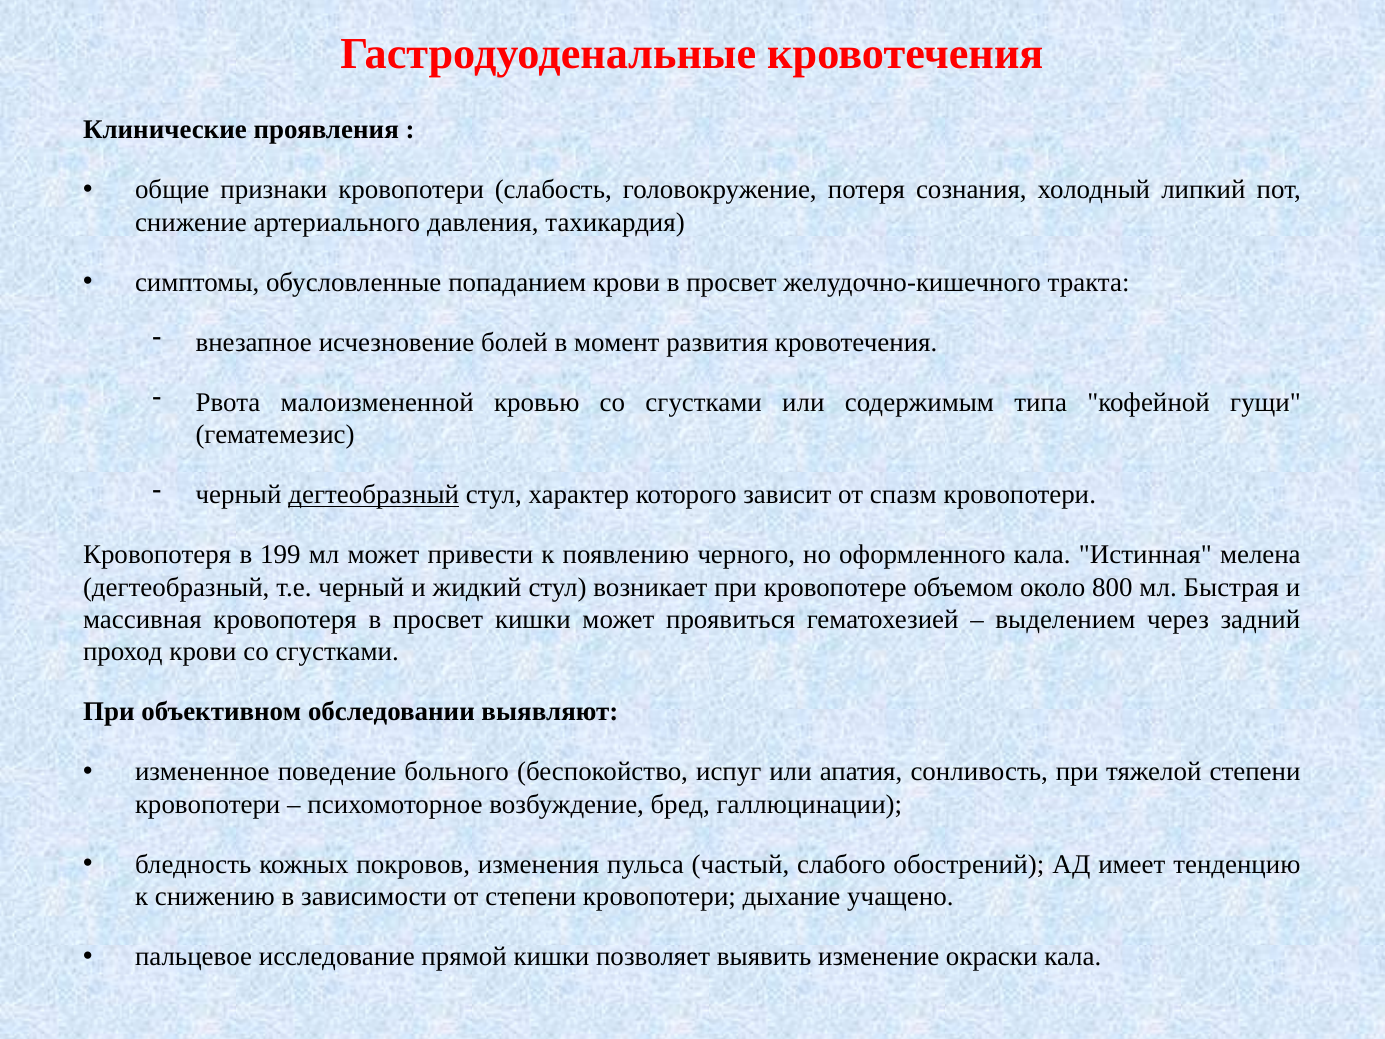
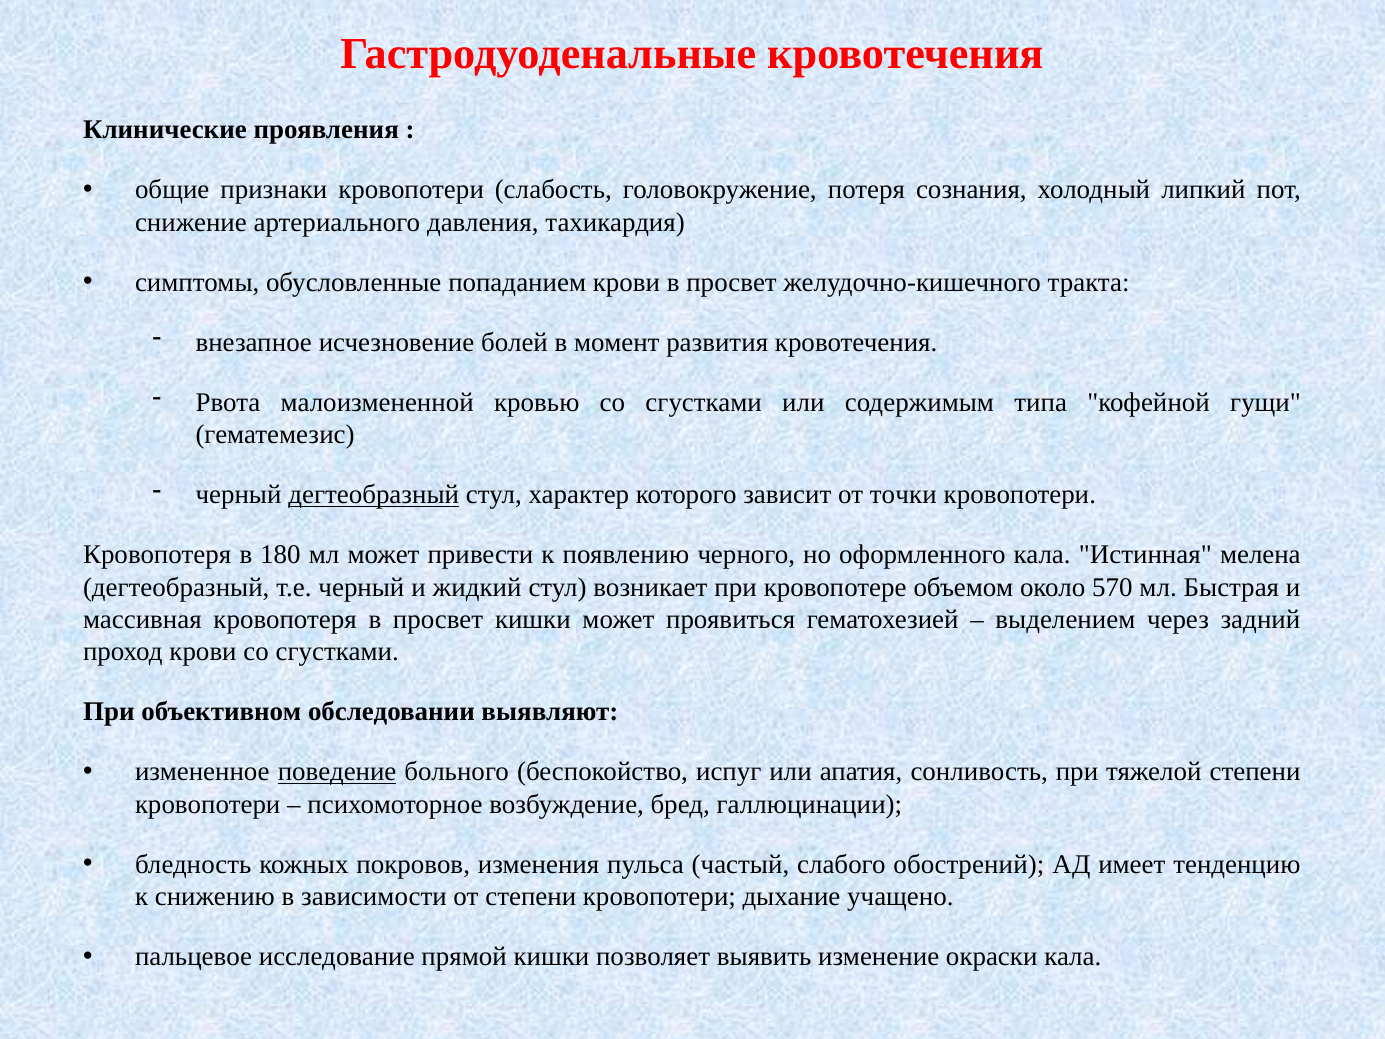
спазм: спазм -> точки
199: 199 -> 180
800: 800 -> 570
поведение underline: none -> present
